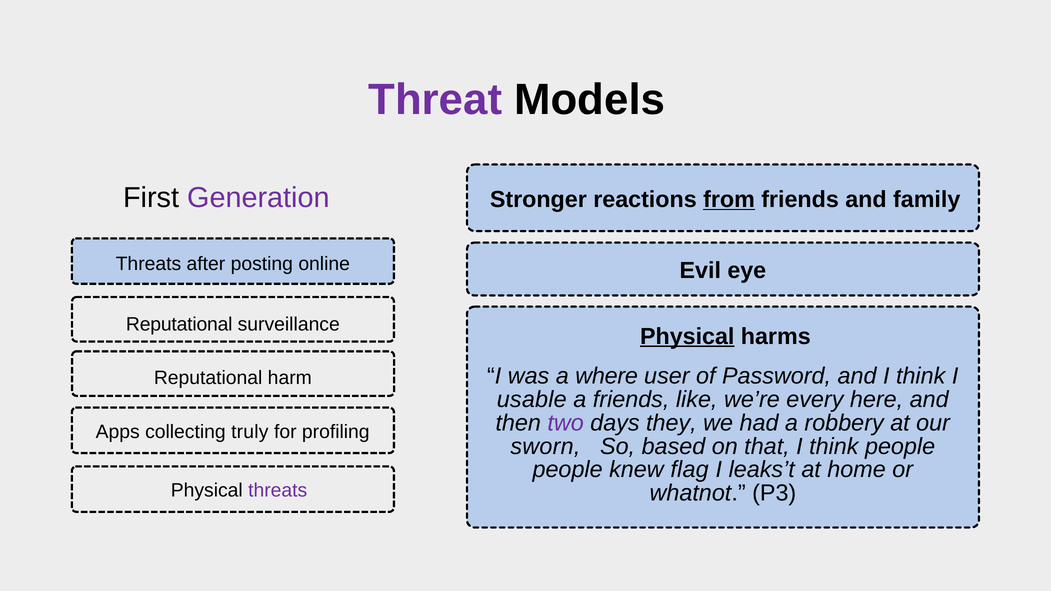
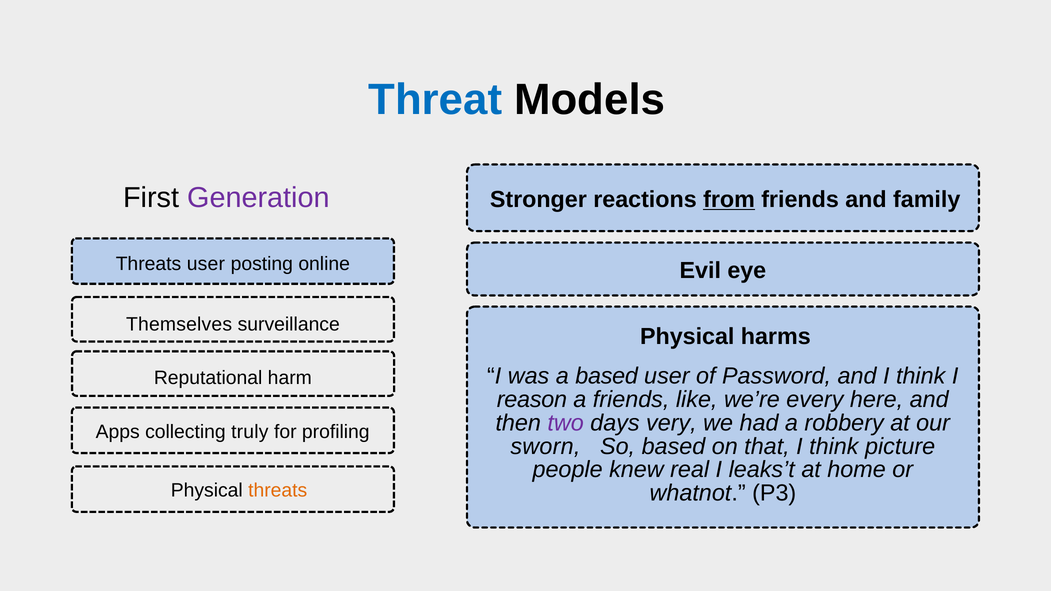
Threat colour: purple -> blue
Threats after: after -> user
Reputational at (179, 324): Reputational -> Themselves
Physical at (687, 337) underline: present -> none
a where: where -> based
usable: usable -> reason
they: they -> very
think people: people -> picture
flag: flag -> real
threats at (278, 490) colour: purple -> orange
